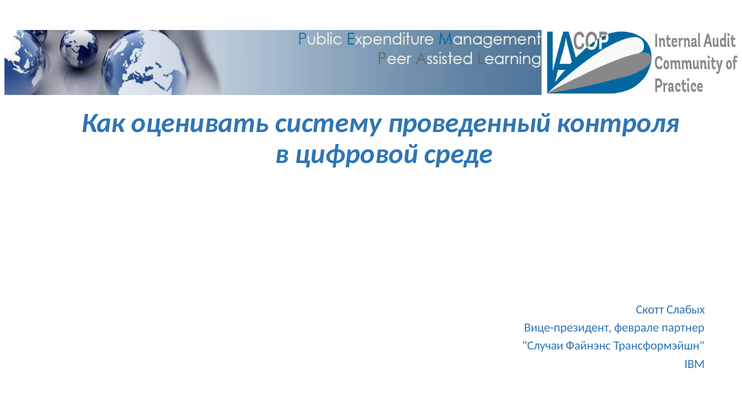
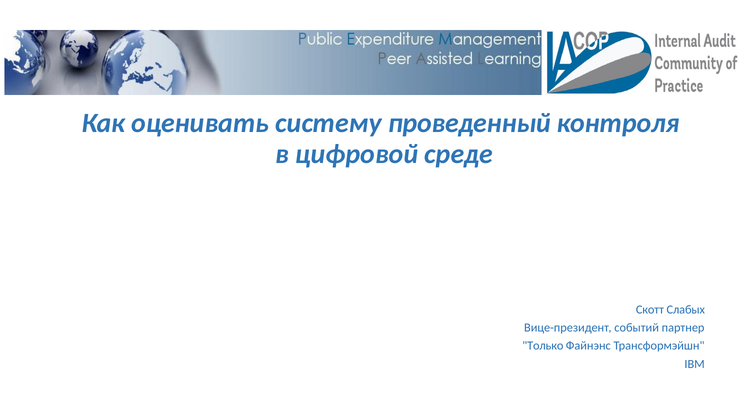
феврале: феврале -> событий
Случаи: Случаи -> Только
